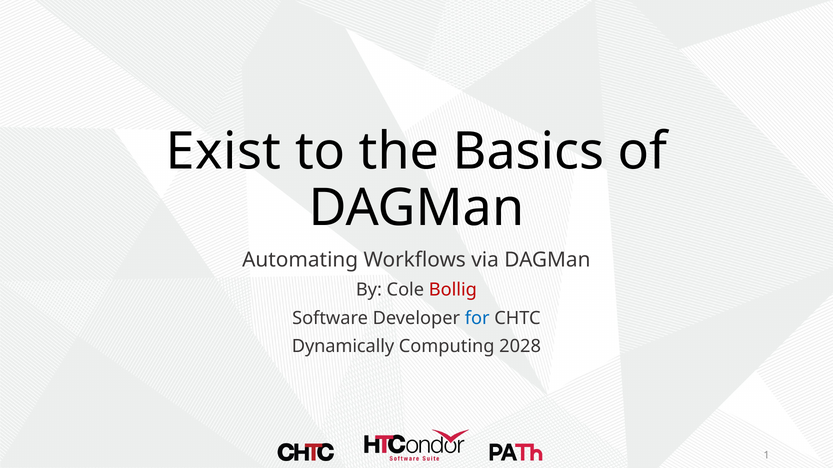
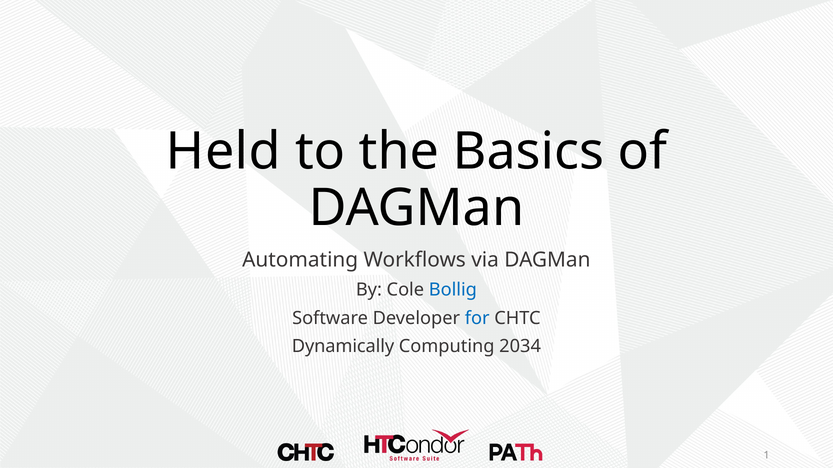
Exist: Exist -> Held
Bollig colour: red -> blue
2028: 2028 -> 2034
